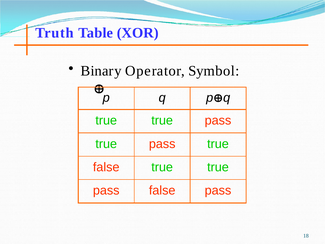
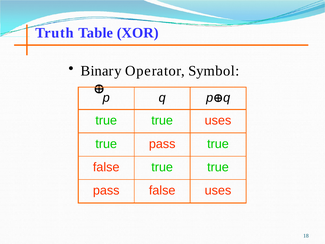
pass at (218, 120): pass -> uses
false pass: pass -> uses
